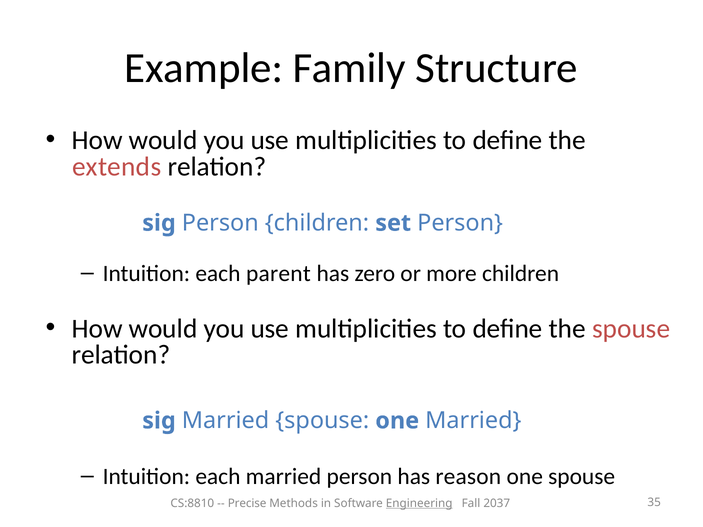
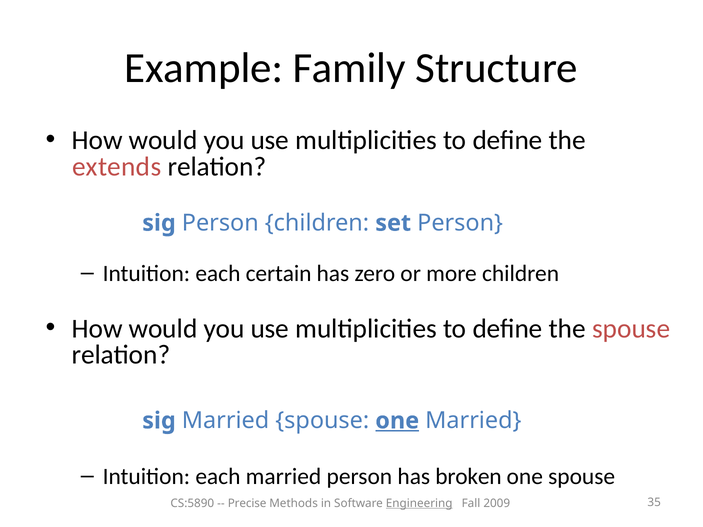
parent: parent -> certain
one at (397, 421) underline: none -> present
reason: reason -> broken
CS:8810: CS:8810 -> CS:5890
2037: 2037 -> 2009
